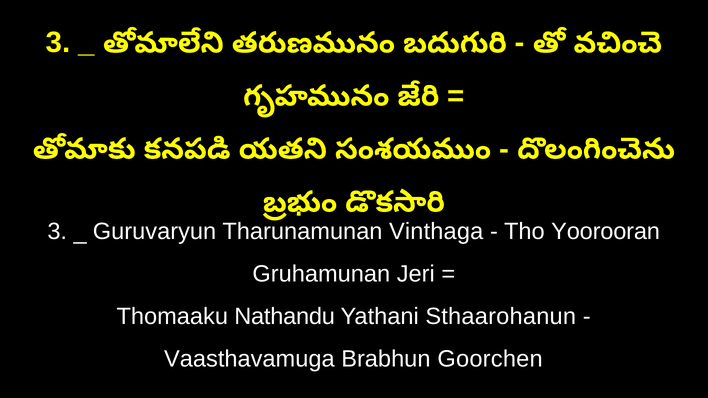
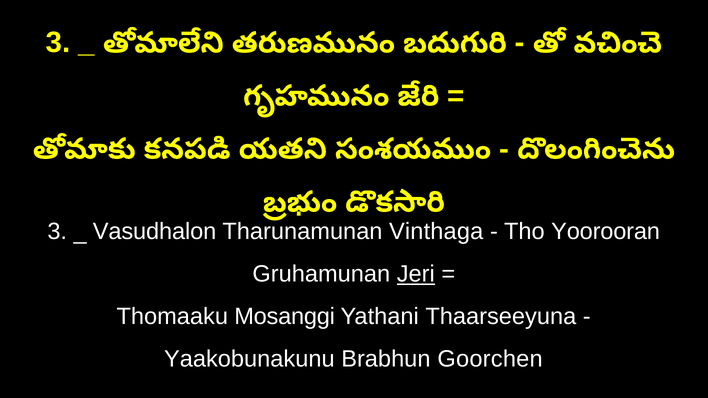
Guruvaryun: Guruvaryun -> Vasudhalon
Jeri underline: none -> present
Nathandu: Nathandu -> Mosanggi
Sthaarohanun: Sthaarohanun -> Thaarseeyuna
Vaasthavamuga: Vaasthavamuga -> Yaakobunakunu
